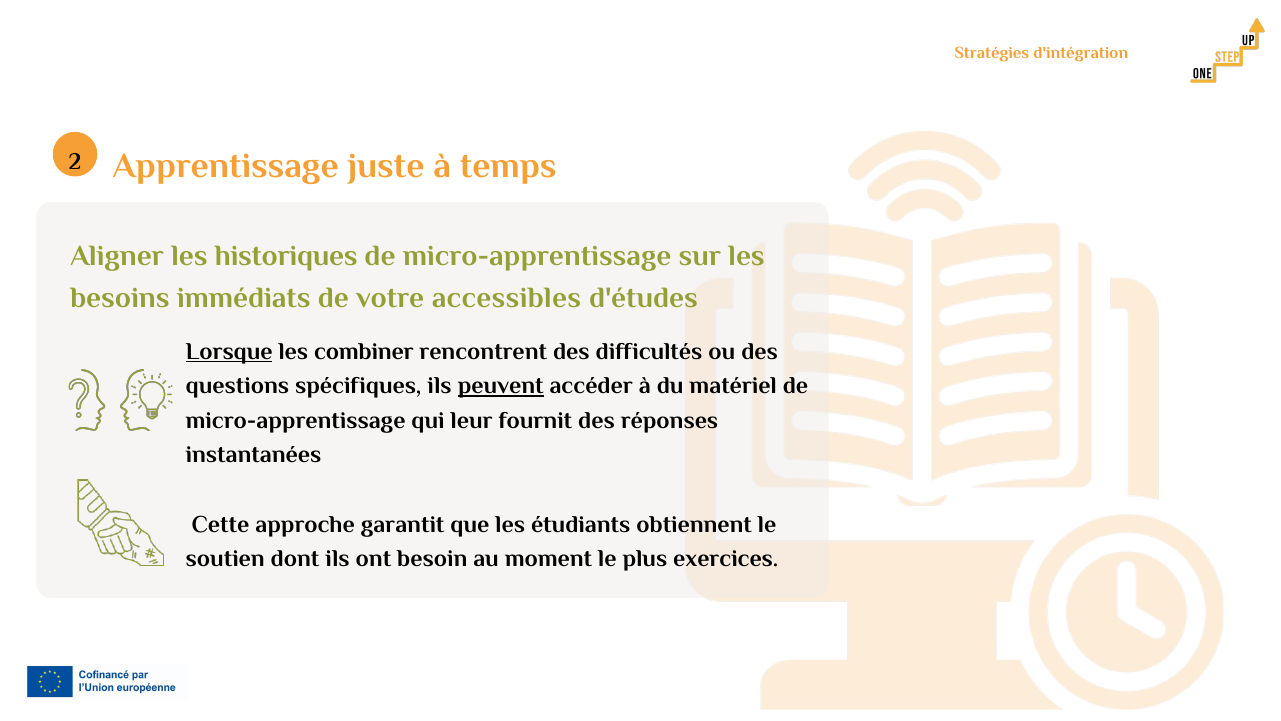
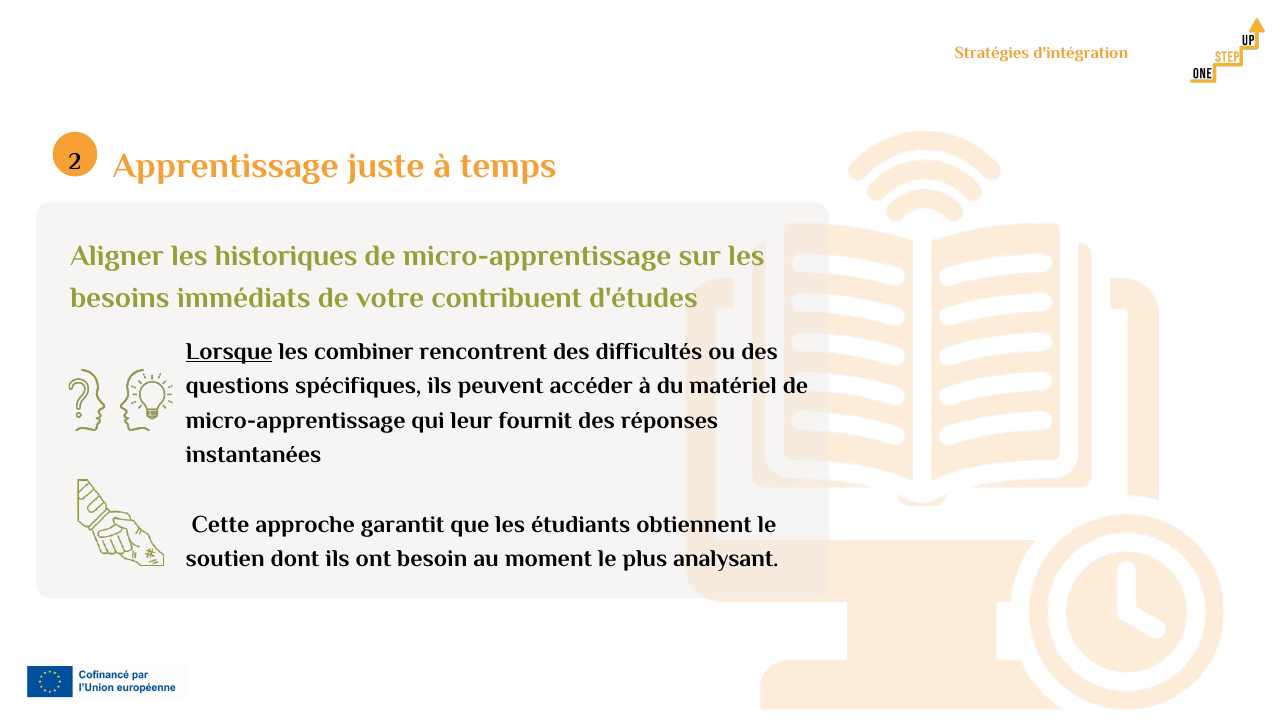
accessibles: accessibles -> contribuent
peuvent underline: present -> none
exercices: exercices -> analysant
